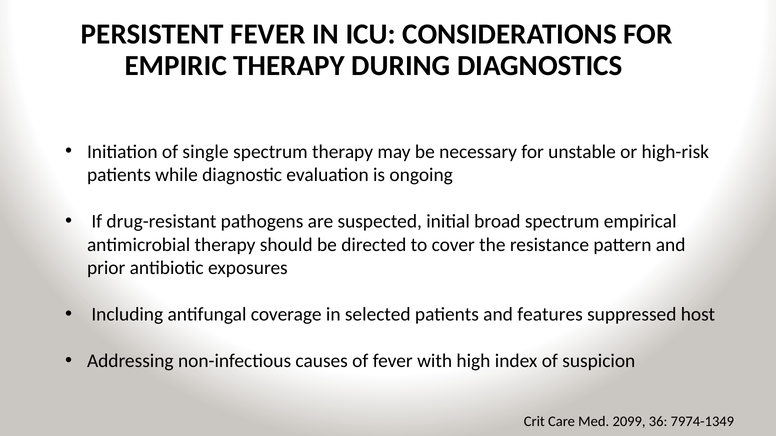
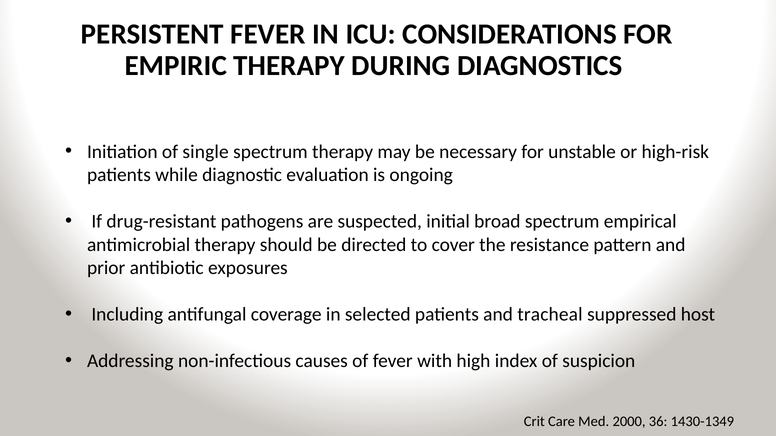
features: features -> tracheal
2099: 2099 -> 2000
7974-1349: 7974-1349 -> 1430-1349
